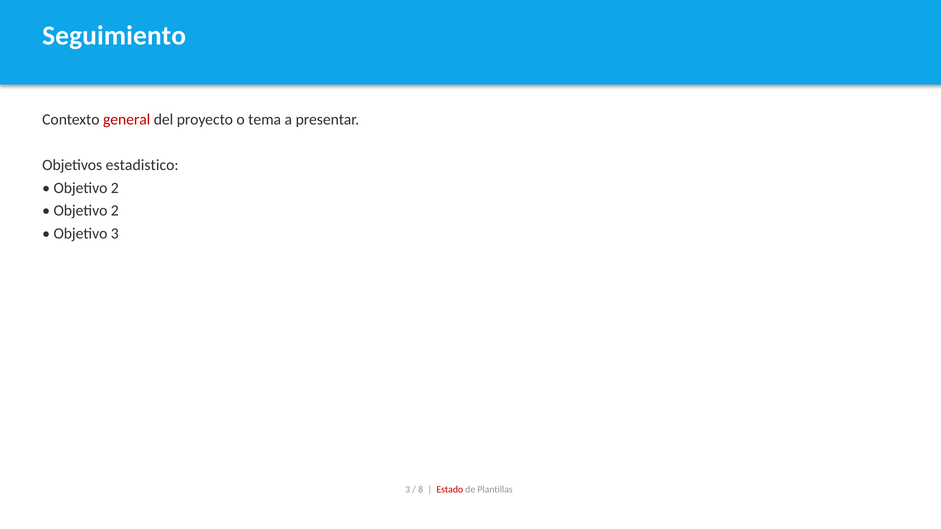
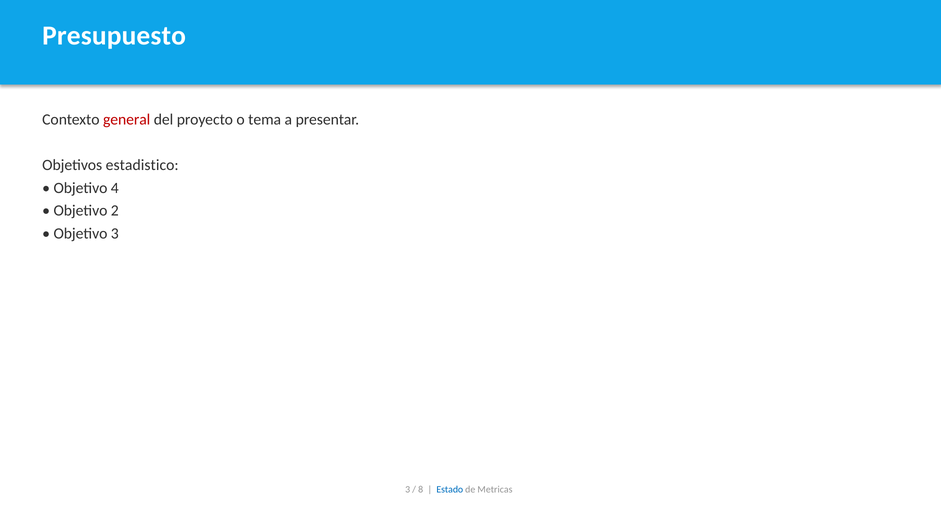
Seguimiento: Seguimiento -> Presupuesto
2 at (115, 188): 2 -> 4
Estado colour: red -> blue
Plantillas: Plantillas -> Metricas
